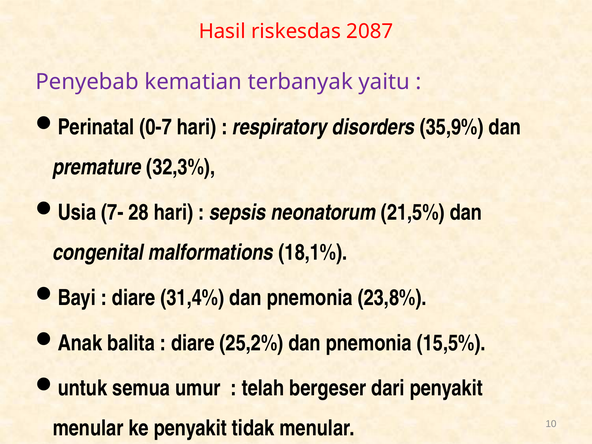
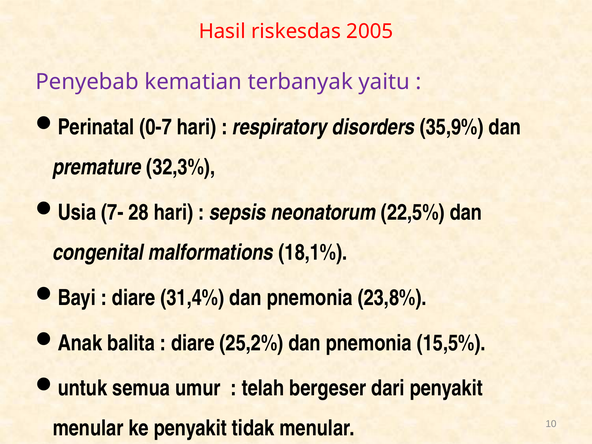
2087: 2087 -> 2005
21,5%: 21,5% -> 22,5%
